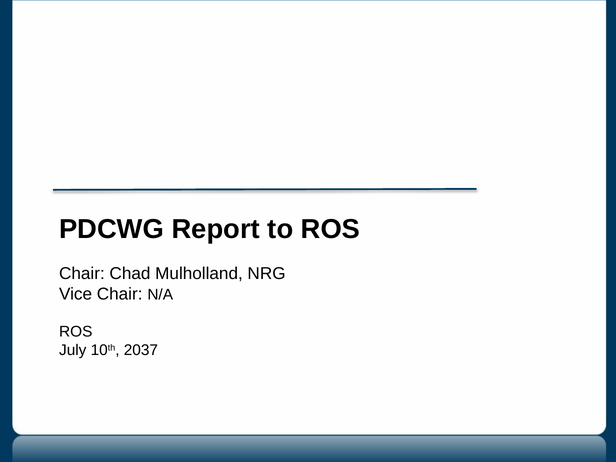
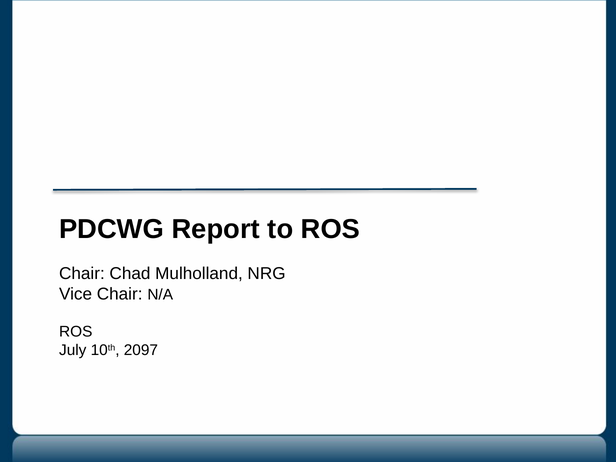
2037: 2037 -> 2097
